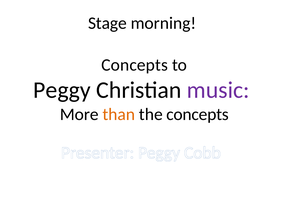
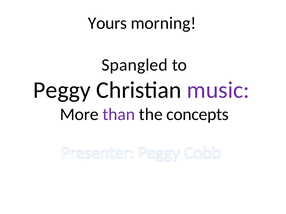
Stage: Stage -> Yours
Concepts at (135, 65): Concepts -> Spangled
than colour: orange -> purple
